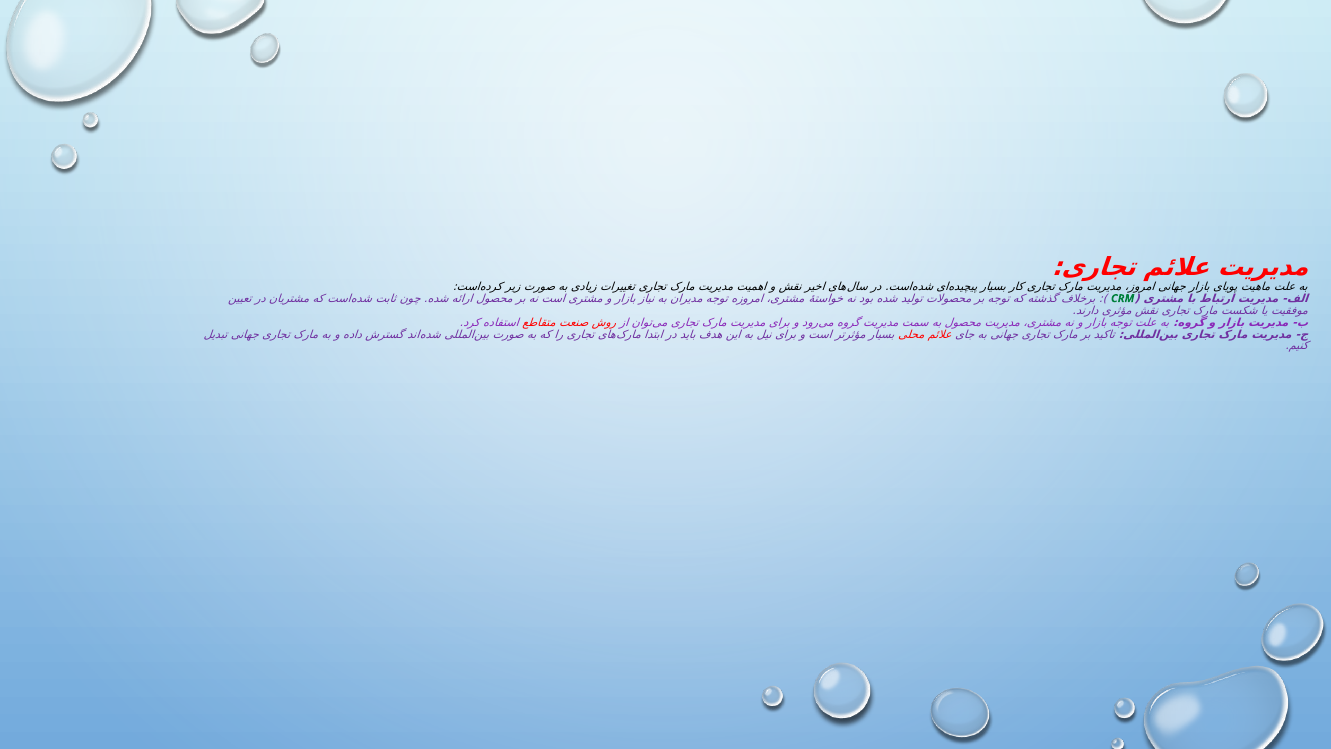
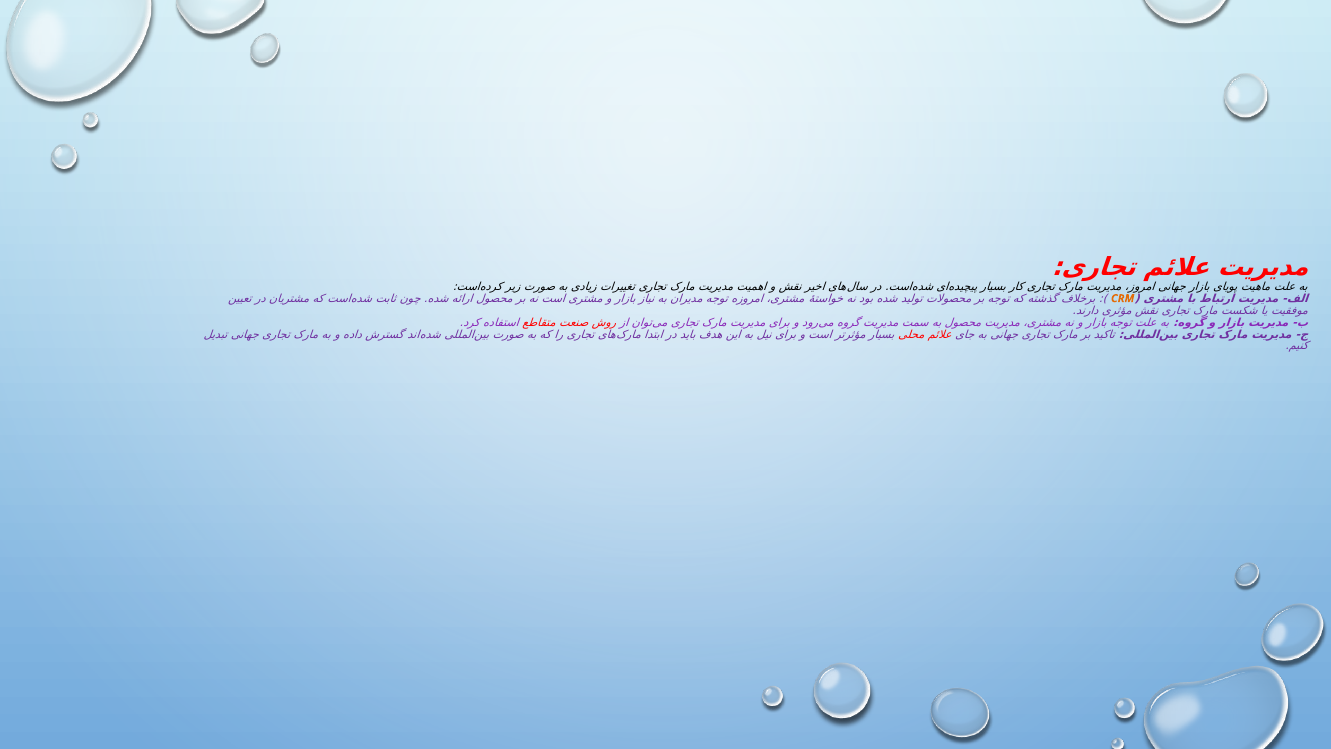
CRM colour: green -> orange
